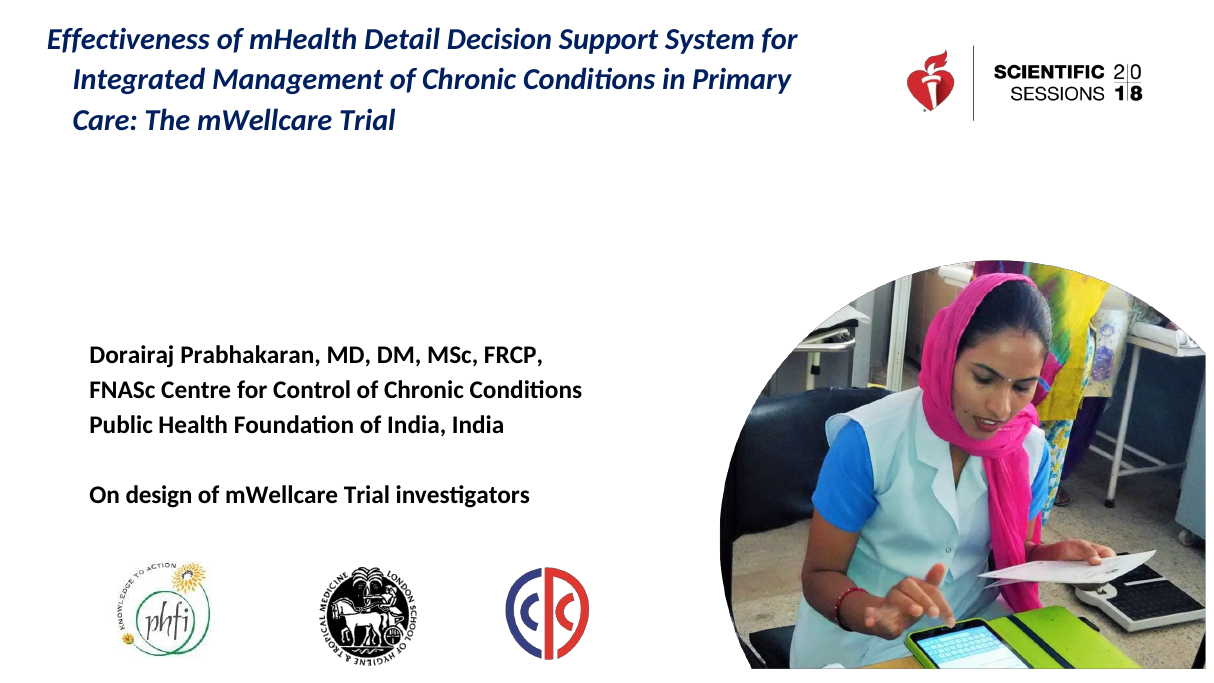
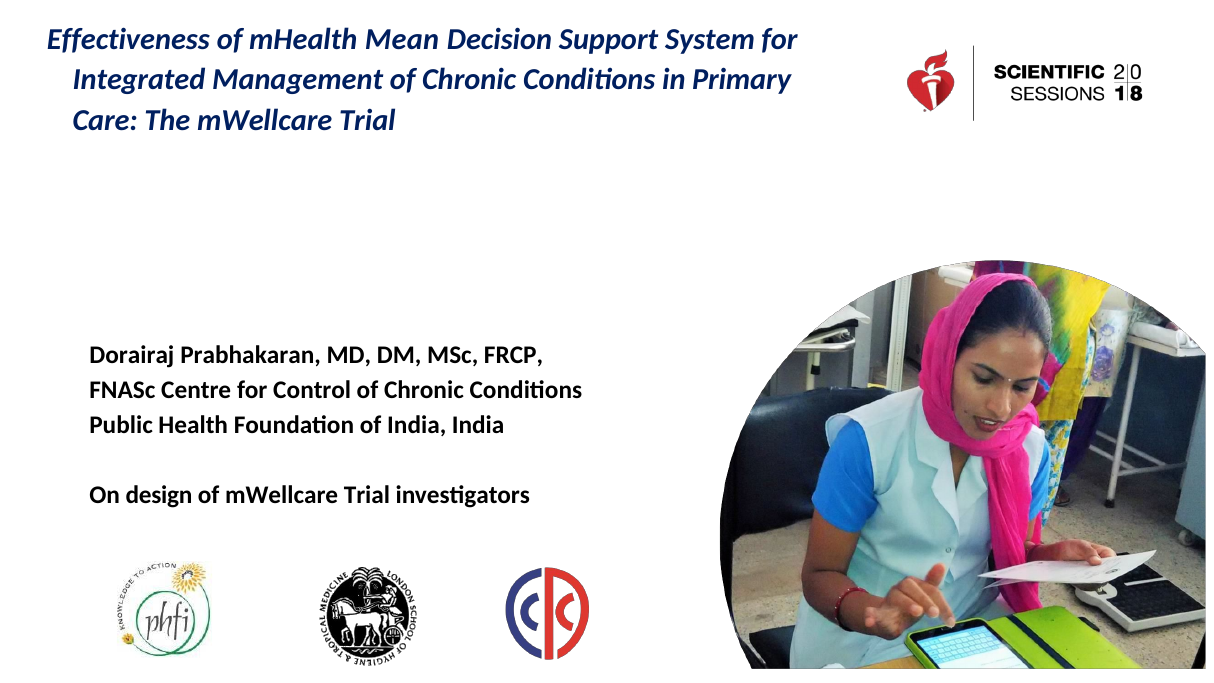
Detail: Detail -> Mean
